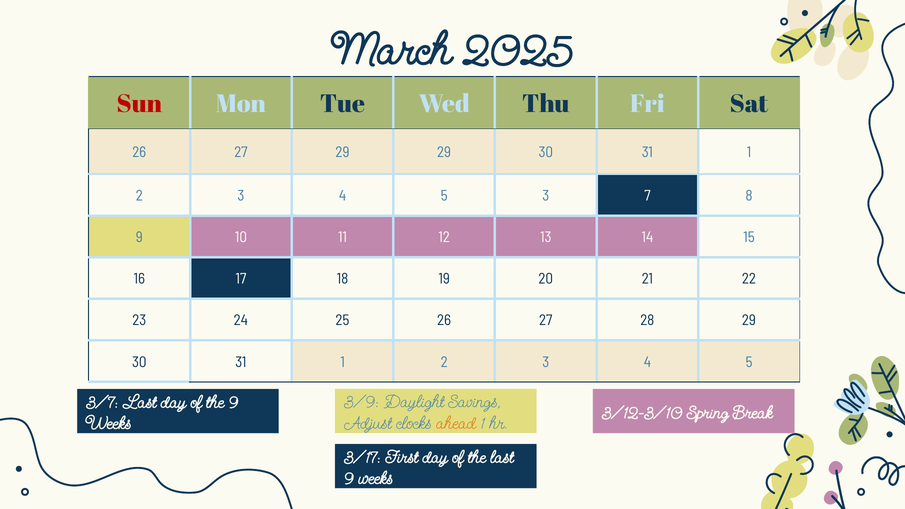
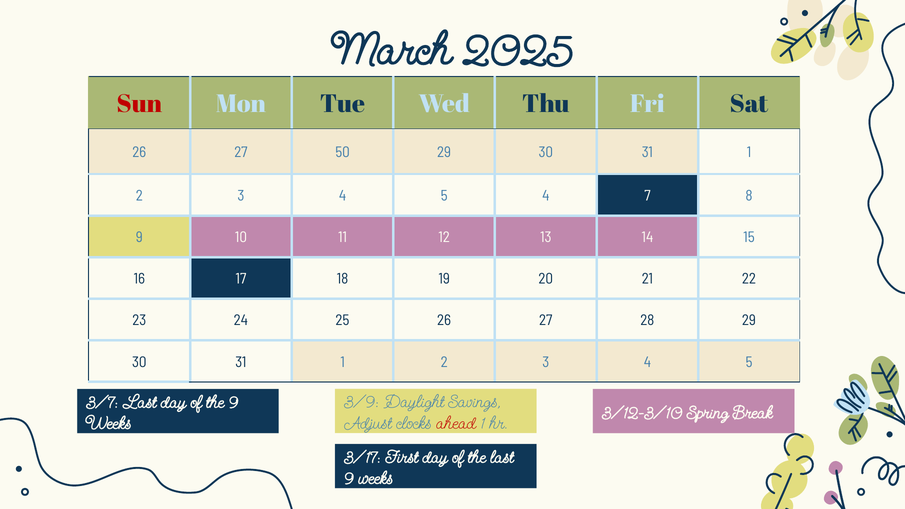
27 29: 29 -> 50
5 3: 3 -> 4
ahead colour: orange -> red
